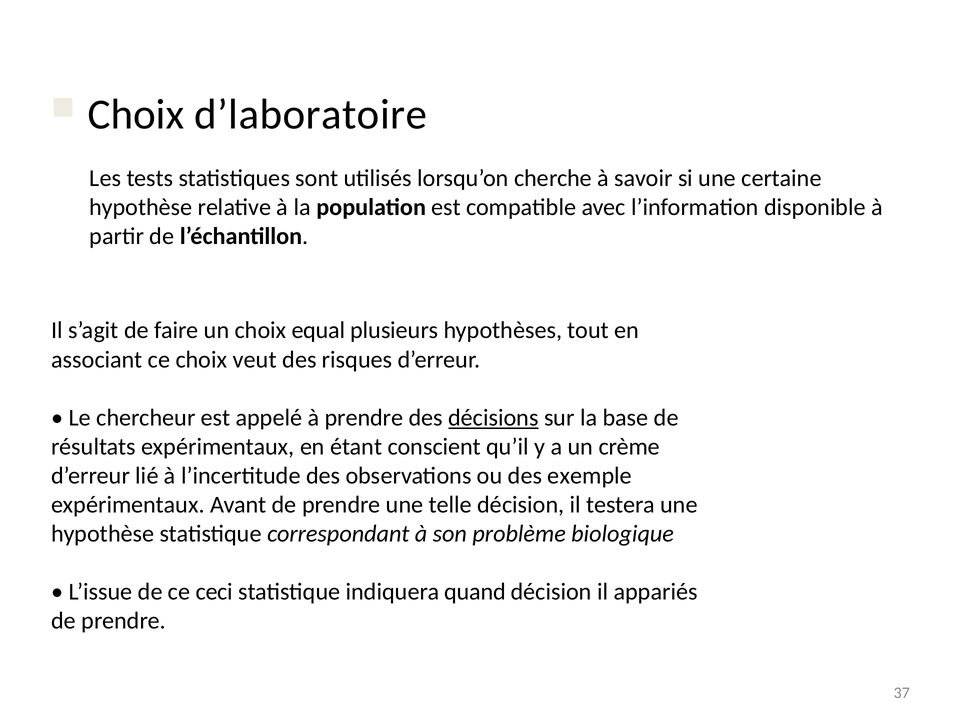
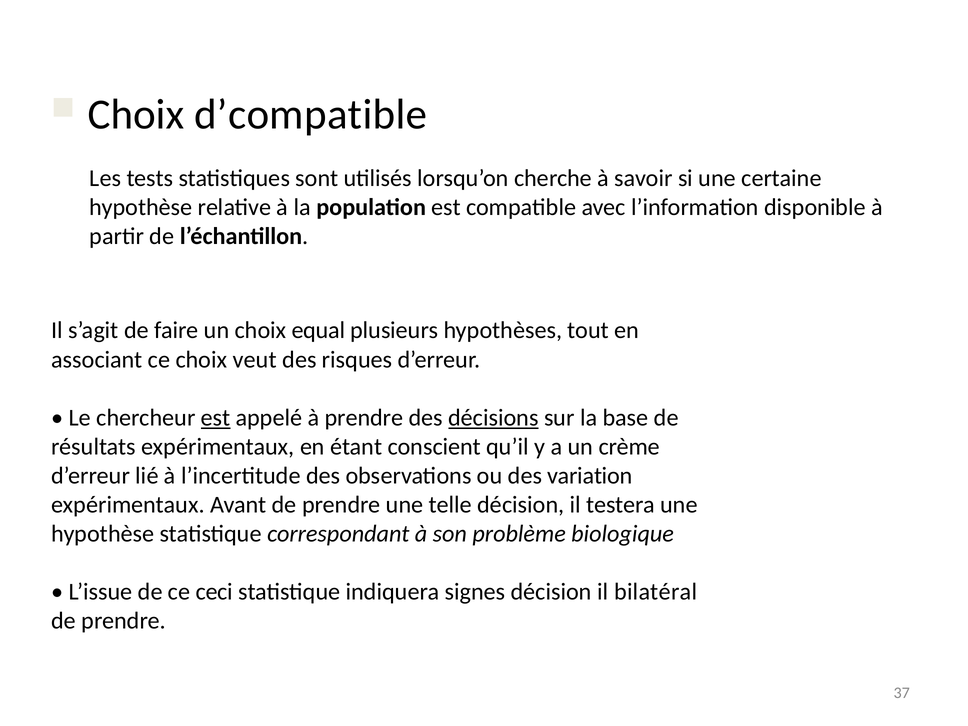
d’laboratoire: d’laboratoire -> d’compatible
est at (216, 418) underline: none -> present
exemple: exemple -> variation
quand: quand -> signes
appariés: appariés -> bilatéral
